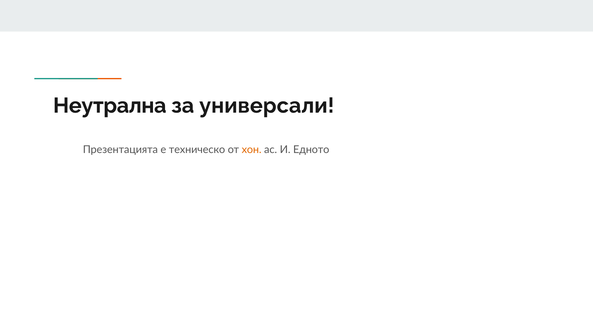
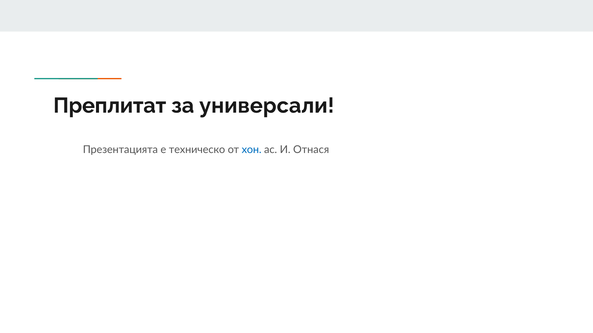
Неутрална: Неутрална -> Преплитат
хон colour: orange -> blue
Едното: Едното -> Отнася
